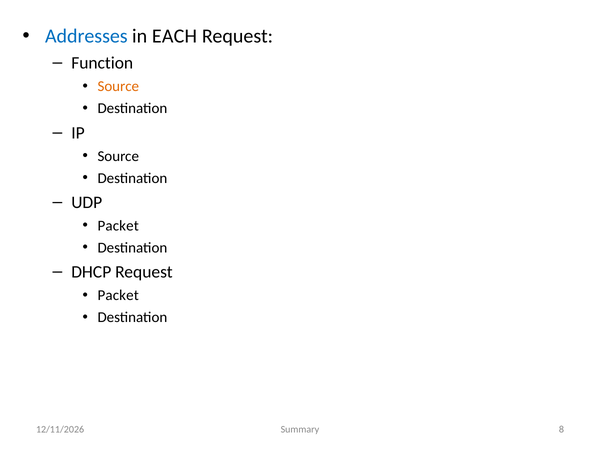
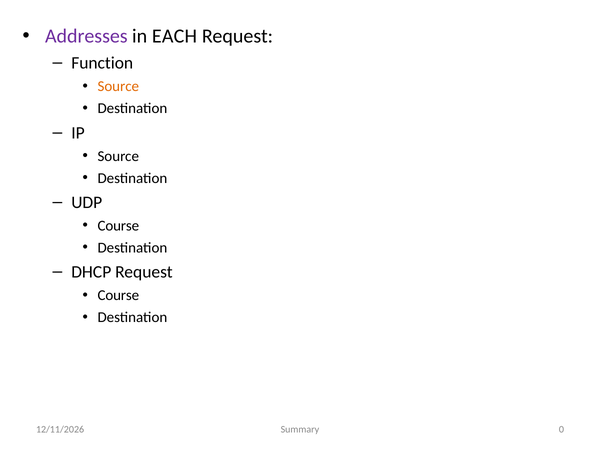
Addresses colour: blue -> purple
Packet at (118, 226): Packet -> Course
Packet at (118, 295): Packet -> Course
8: 8 -> 0
